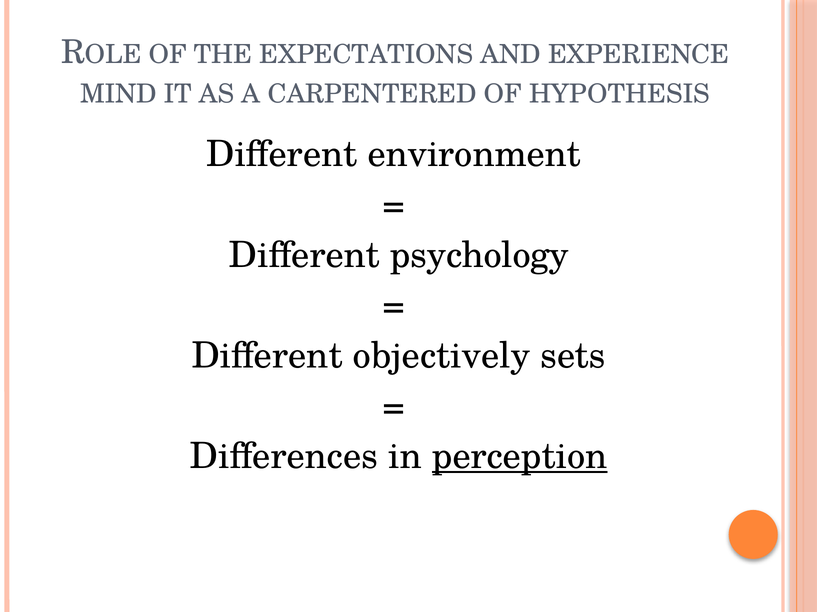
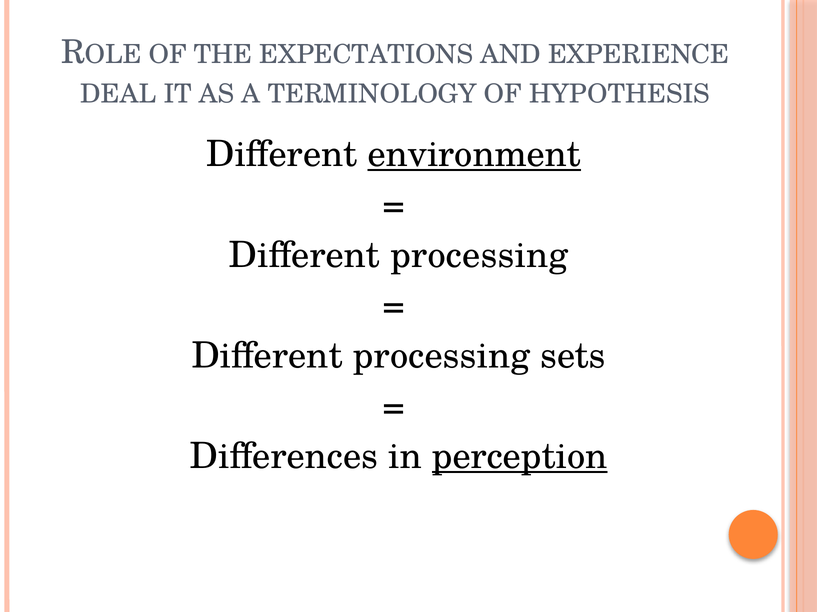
MIND: MIND -> DEAL
CARPENTERED: CARPENTERED -> TERMINOLOGY
environment underline: none -> present
psychology at (479, 255): psychology -> processing
objectively at (442, 356): objectively -> processing
